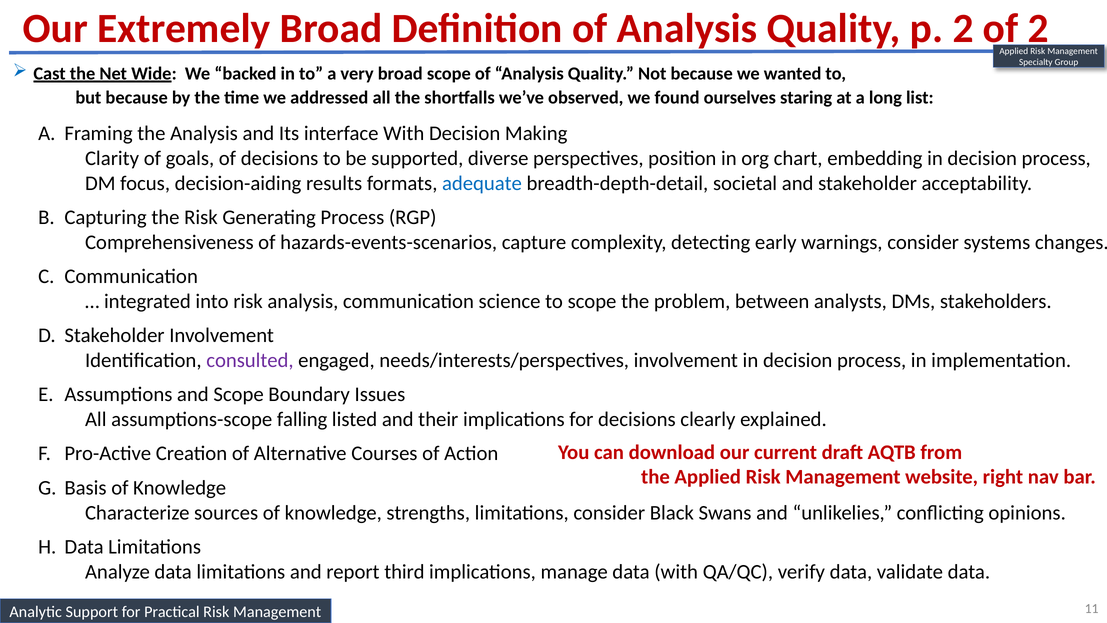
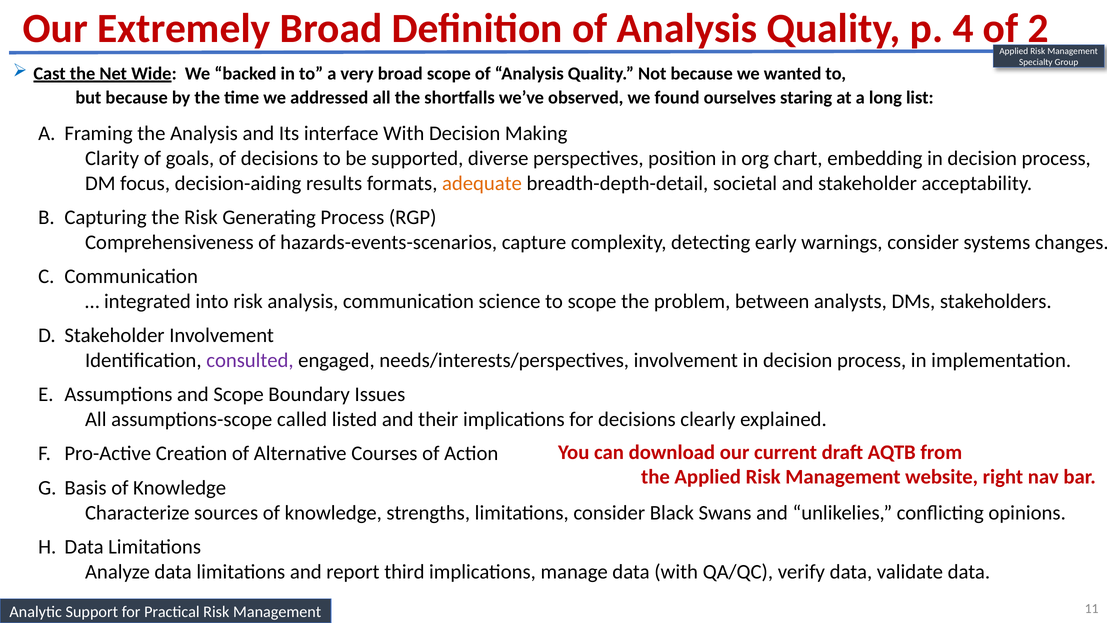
p 2: 2 -> 4
adequate colour: blue -> orange
falling: falling -> called
